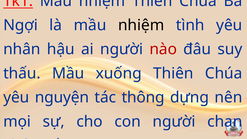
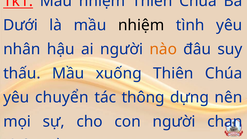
Ngợi: Ngợi -> Dưới
nào colour: red -> orange
nguyện: nguyện -> chuyển
